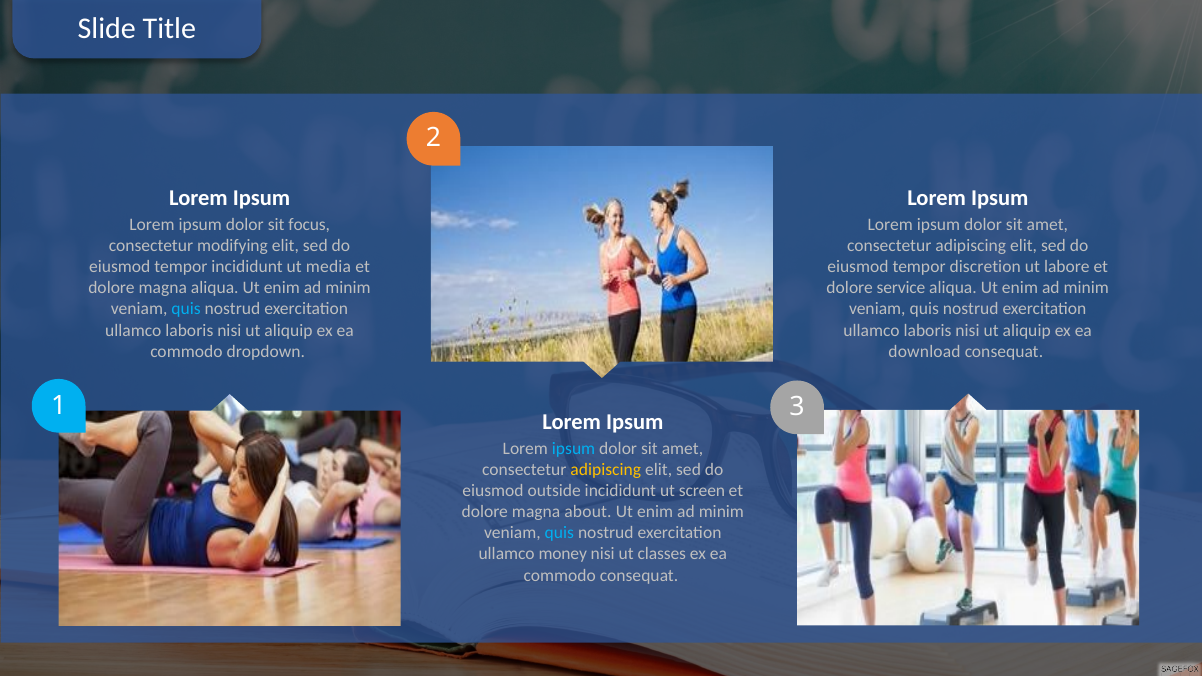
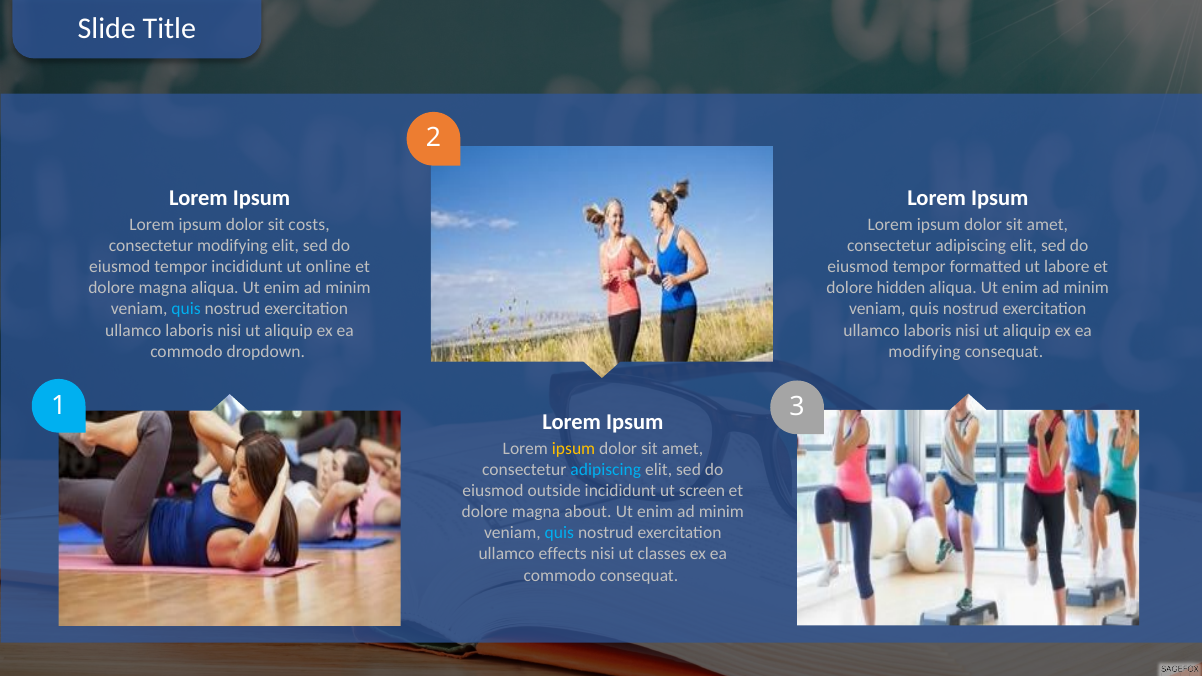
focus: focus -> costs
media: media -> online
discretion: discretion -> formatted
service: service -> hidden
download at (925, 351): download -> modifying
ipsum at (574, 449) colour: light blue -> yellow
adipiscing at (606, 470) colour: yellow -> light blue
money: money -> effects
